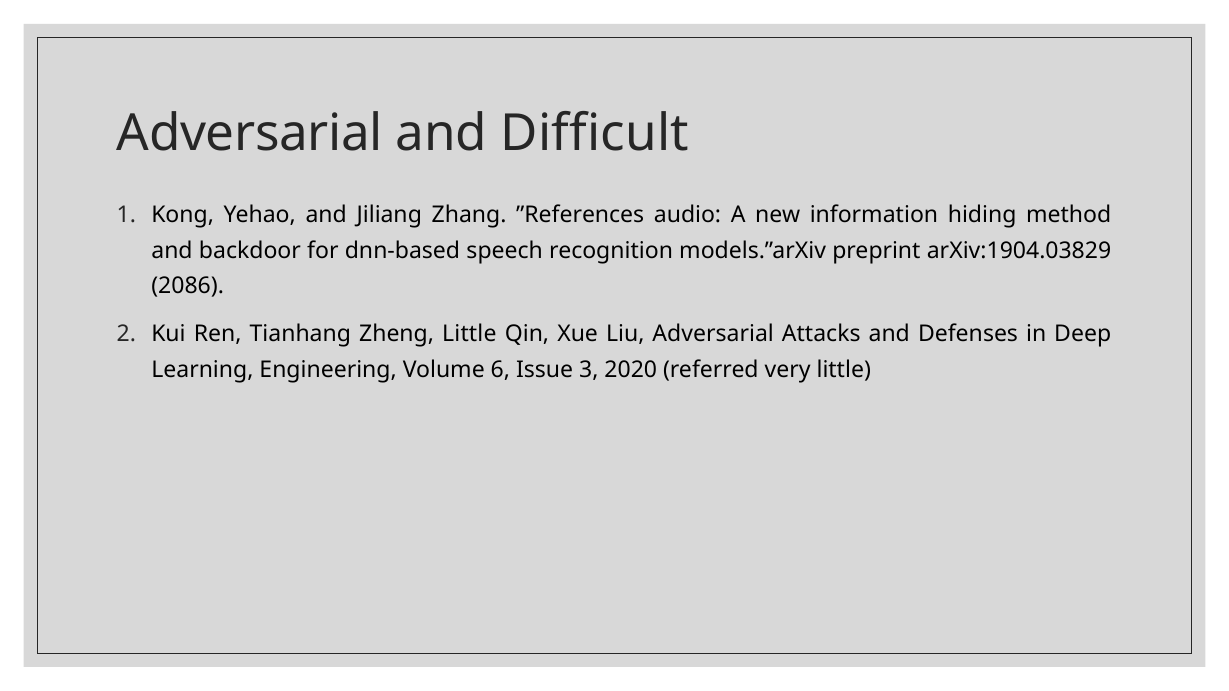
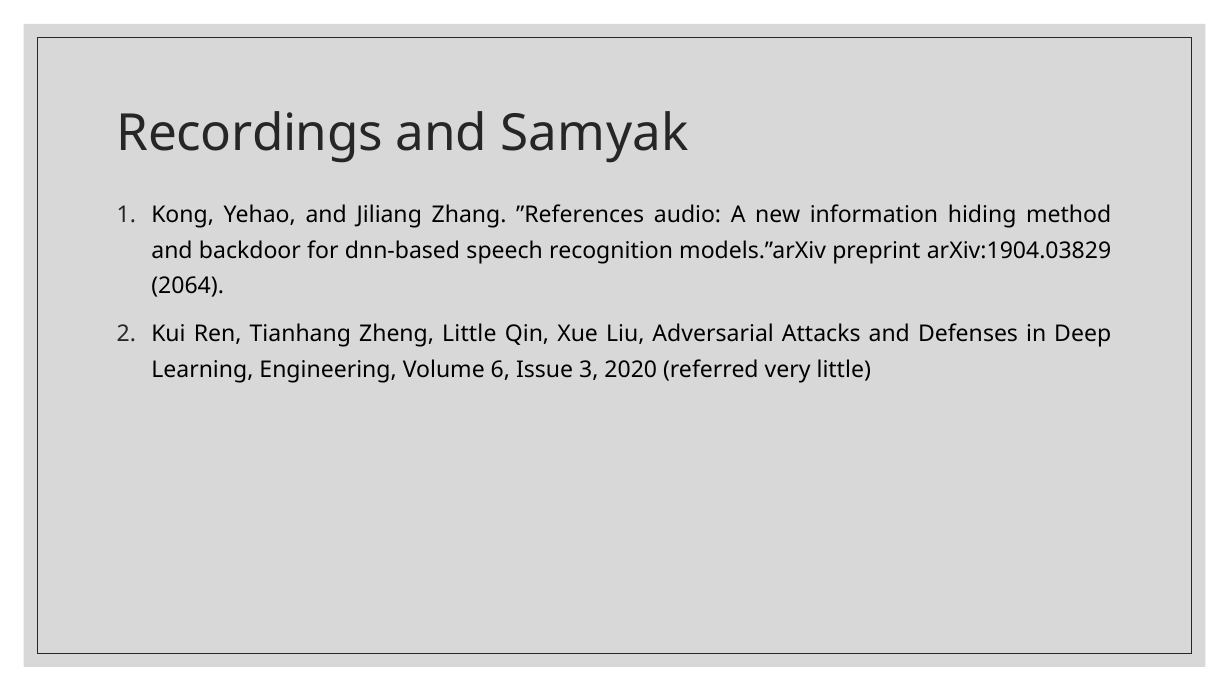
Adversarial at (250, 134): Adversarial -> Recordings
Difficult: Difficult -> Samyak
2086: 2086 -> 2064
